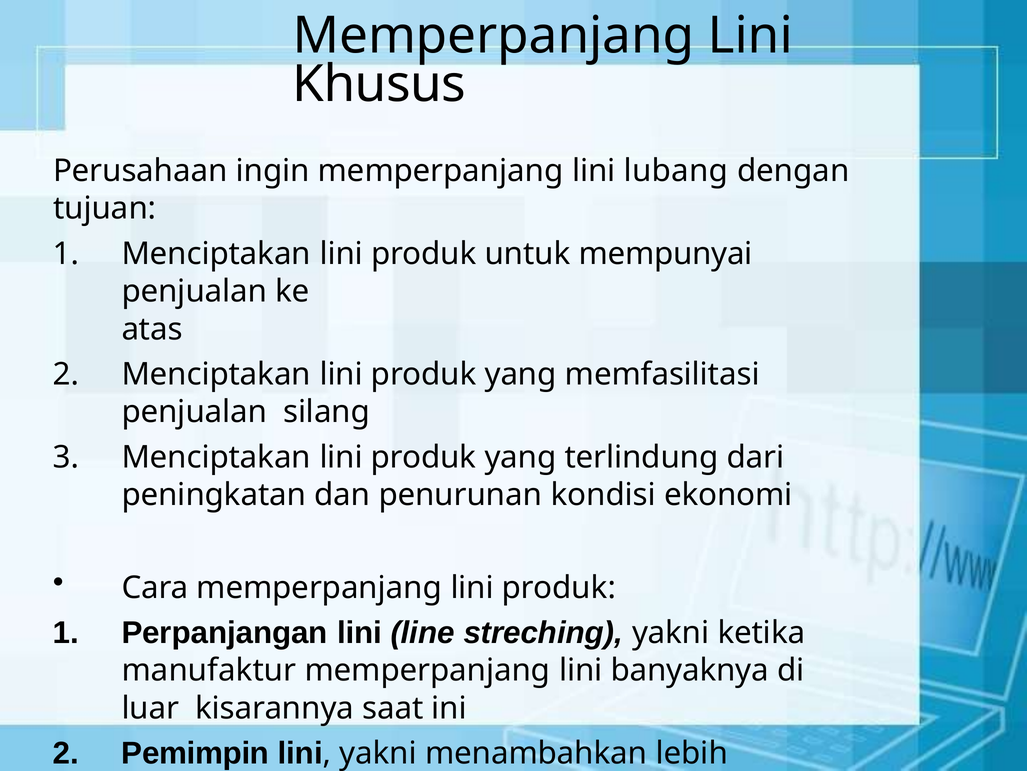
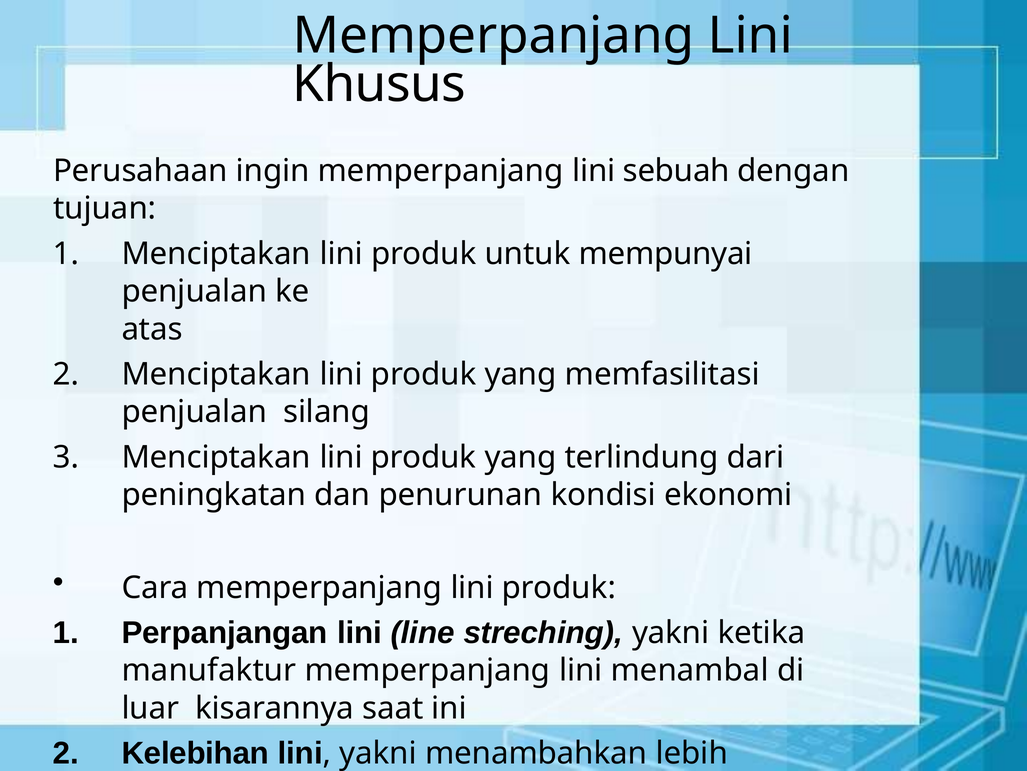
lubang: lubang -> sebuah
banyaknya: banyaknya -> menambal
Pemimpin: Pemimpin -> Kelebihan
